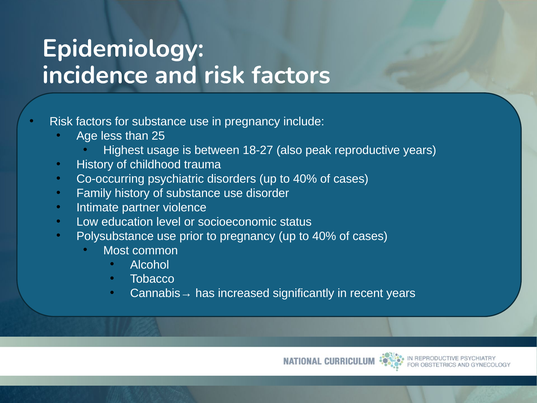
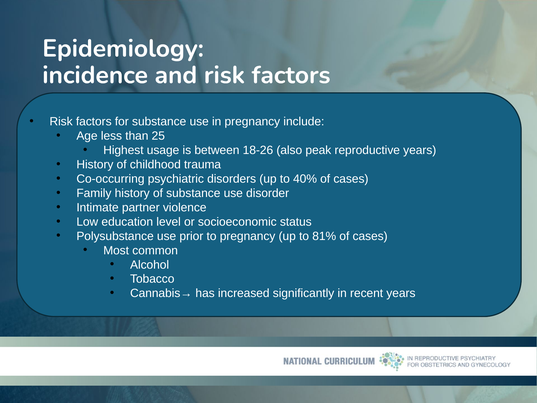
18-27: 18-27 -> 18-26
pregnancy up to 40%: 40% -> 81%
